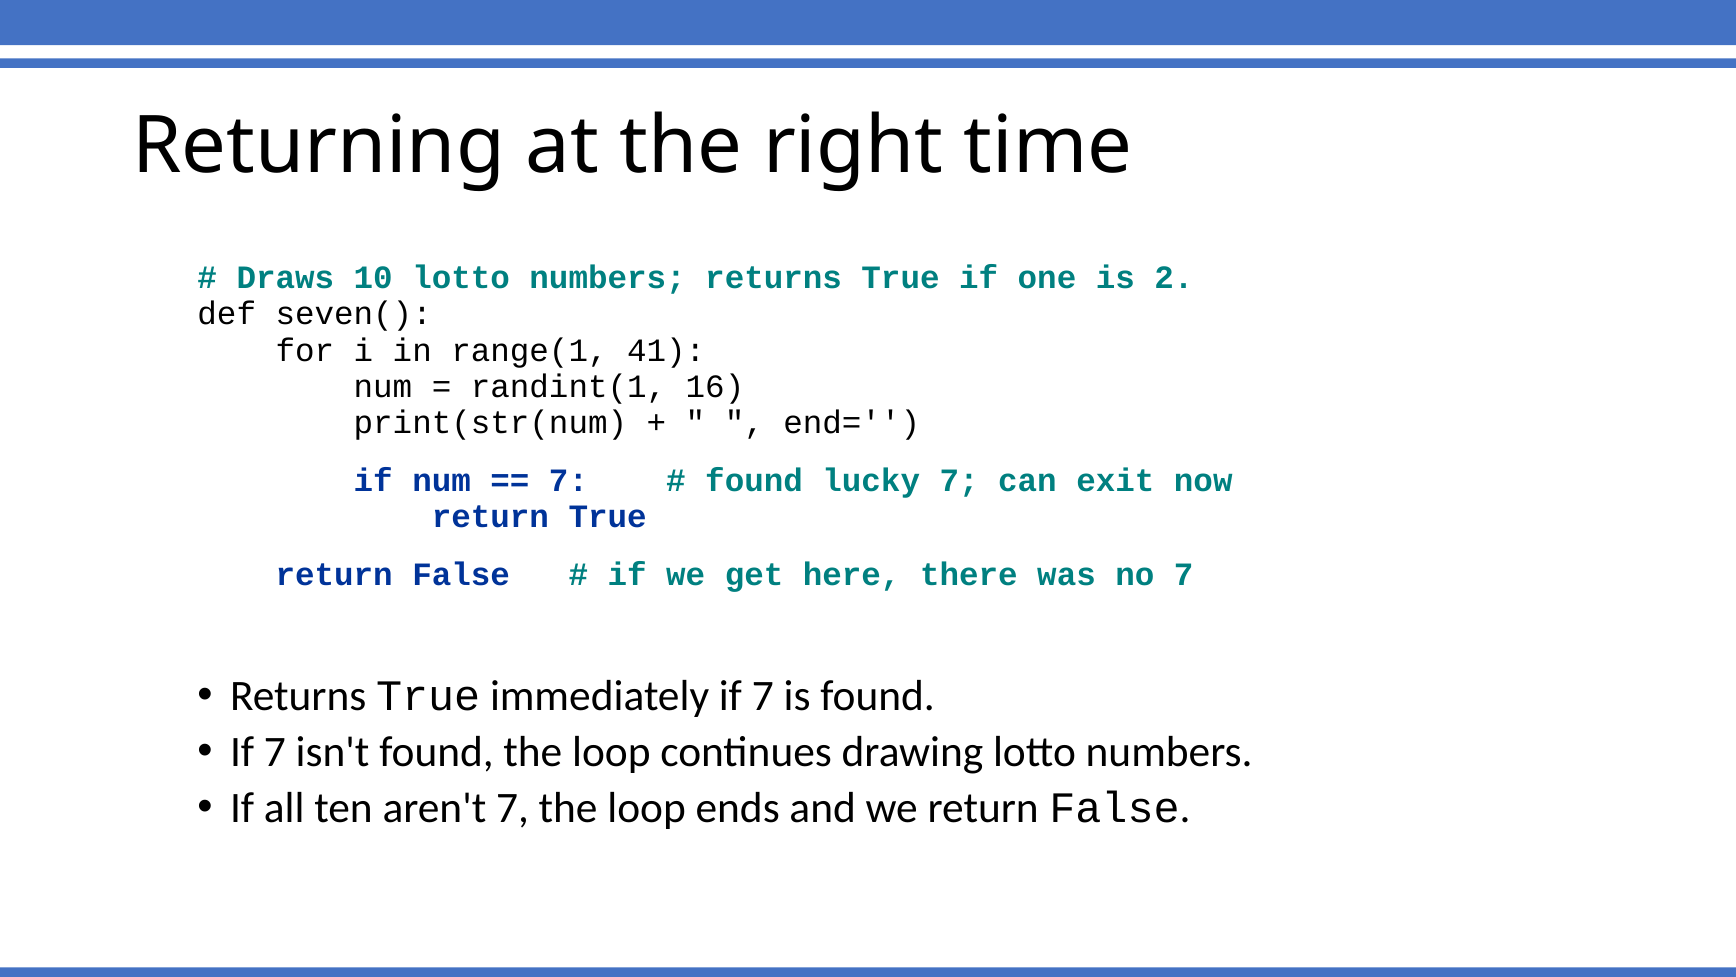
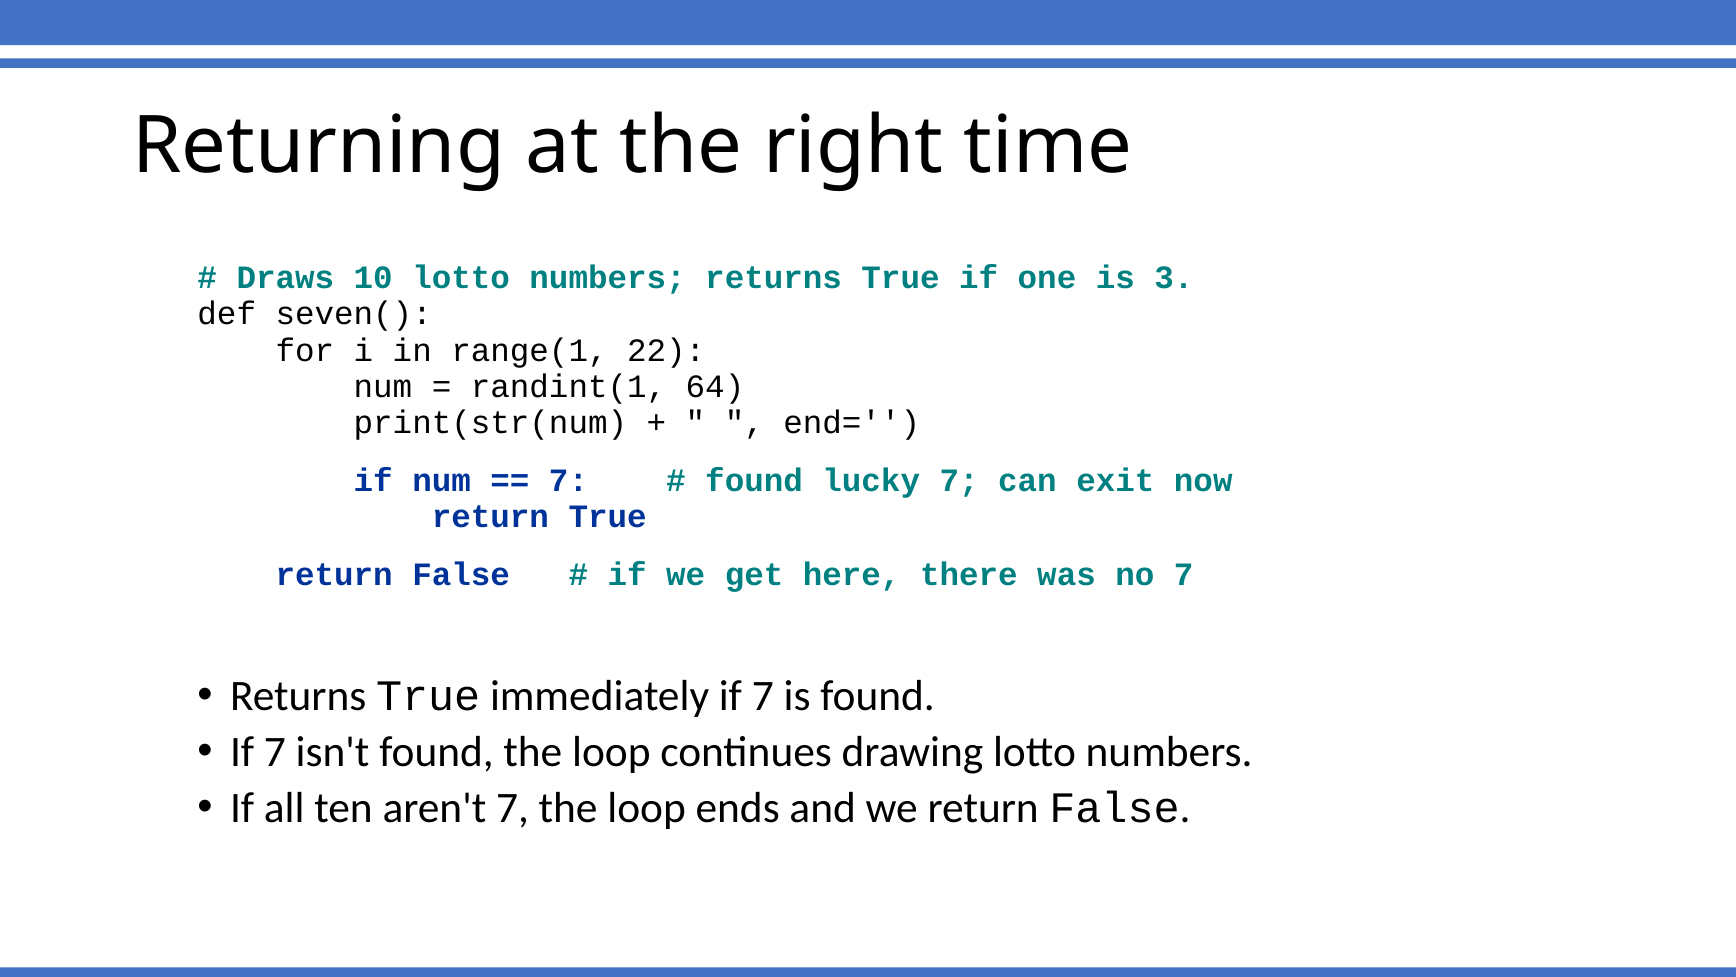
2: 2 -> 3
41: 41 -> 22
16: 16 -> 64
